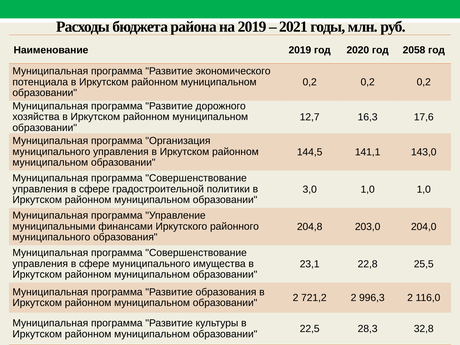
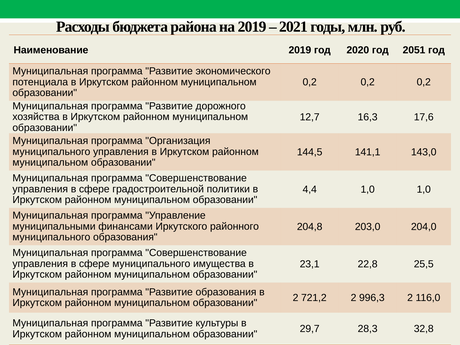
2058: 2058 -> 2051
3,0: 3,0 -> 4,4
22,5: 22,5 -> 29,7
